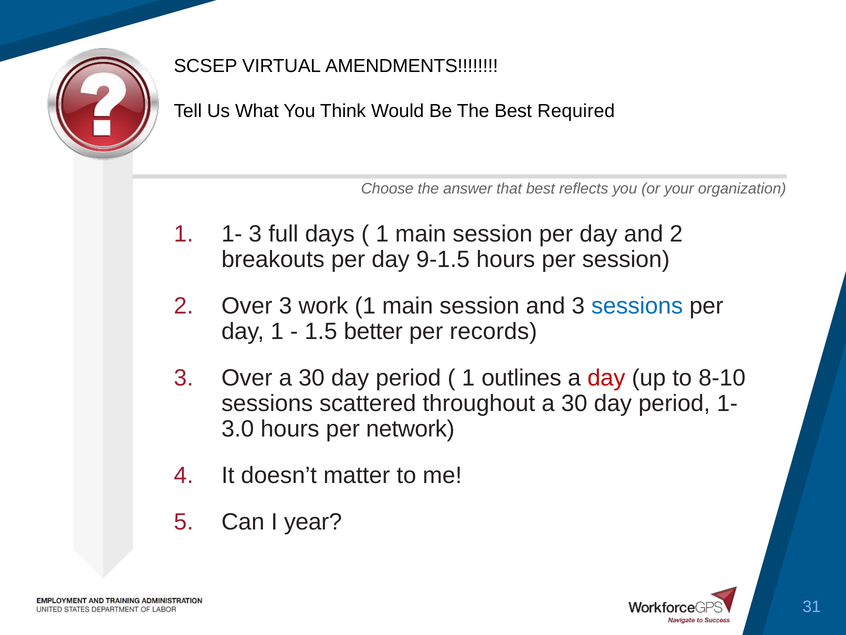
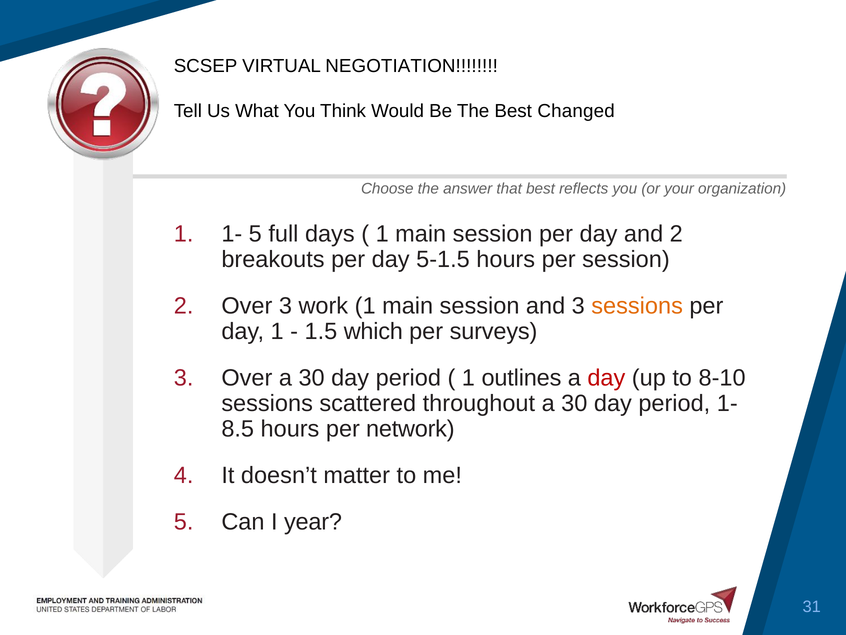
AMENDMENTS: AMENDMENTS -> NEGOTIATION
Required: Required -> Changed
1- 3: 3 -> 5
9-1.5: 9-1.5 -> 5-1.5
sessions at (637, 306) colour: blue -> orange
better: better -> which
records: records -> surveys
3.0: 3.0 -> 8.5
